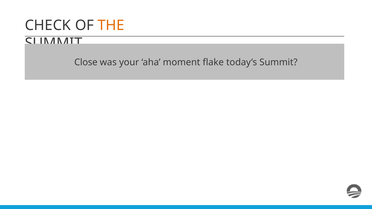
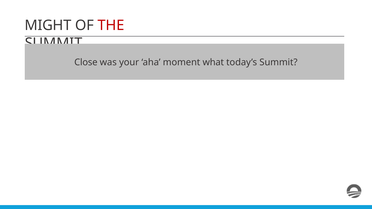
CHECK: CHECK -> MIGHT
THE colour: orange -> red
flake: flake -> what
